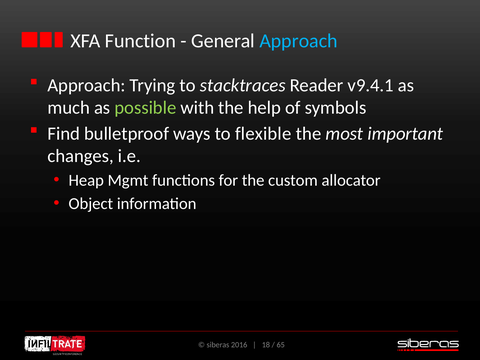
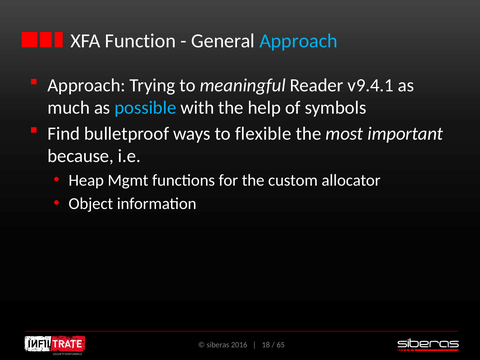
stacktraces: stacktraces -> meaningful
possible colour: light green -> light blue
changes: changes -> because
